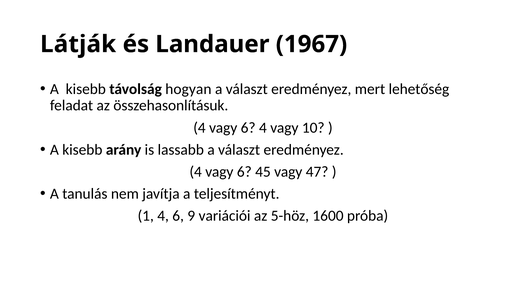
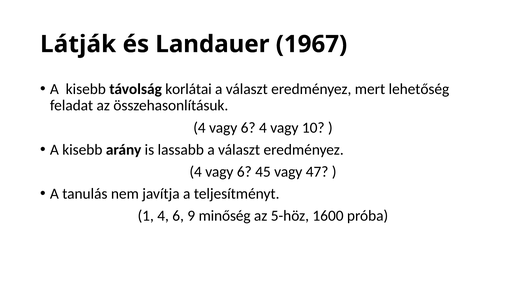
hogyan: hogyan -> korlátai
variációi: variációi -> minőség
